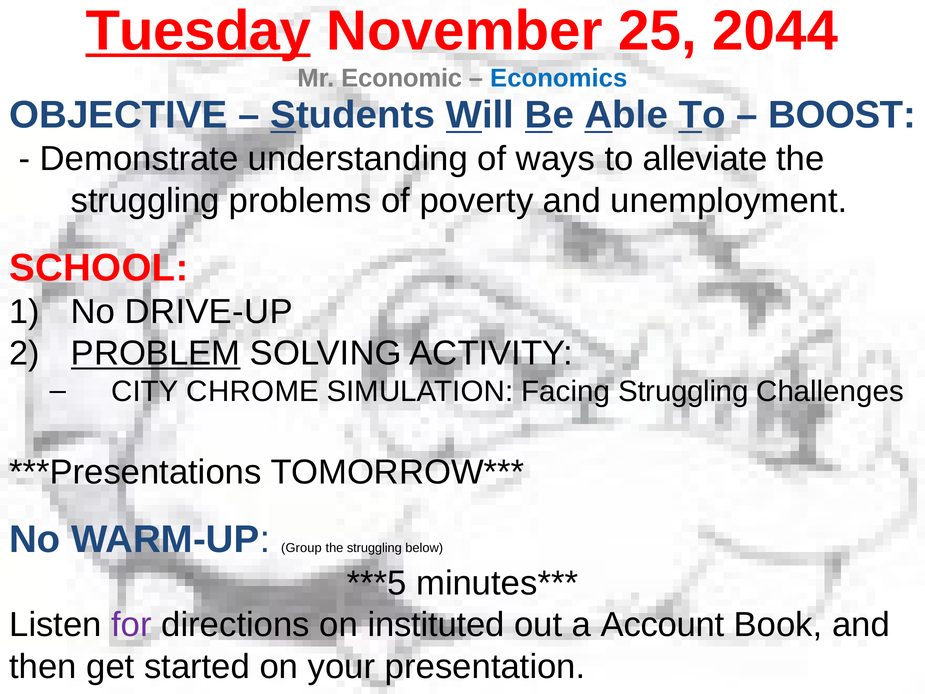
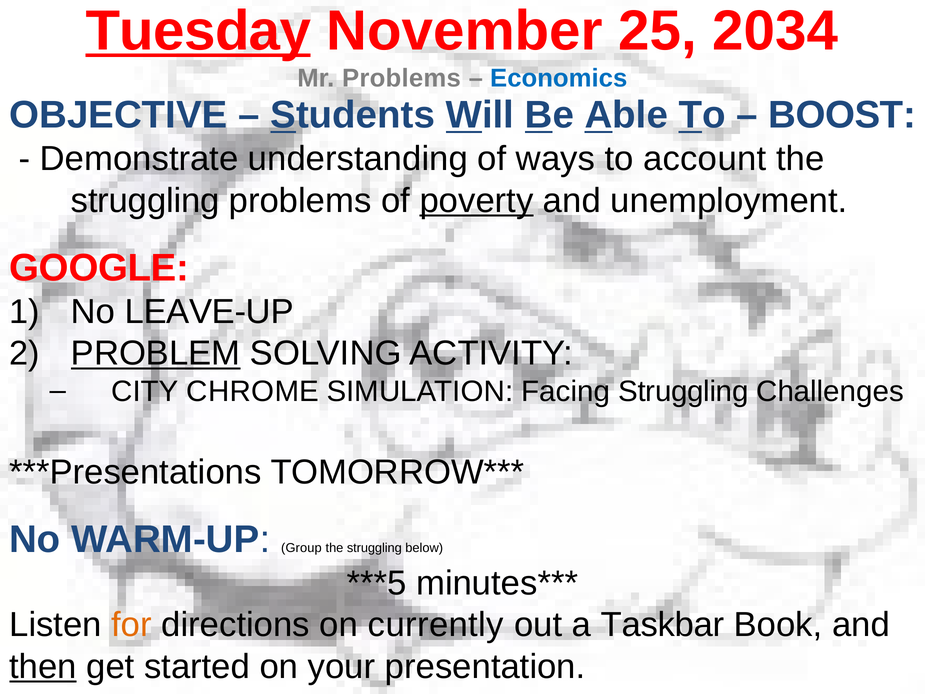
2044: 2044 -> 2034
Mr Economic: Economic -> Problems
alleviate: alleviate -> account
poverty underline: none -> present
SCHOOL: SCHOOL -> GOOGLE
DRIVE-UP: DRIVE-UP -> LEAVE-UP
for colour: purple -> orange
instituted: instituted -> currently
Account: Account -> Taskbar
then underline: none -> present
